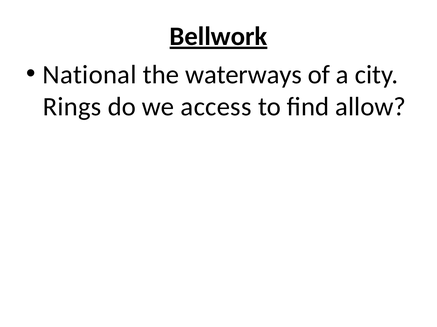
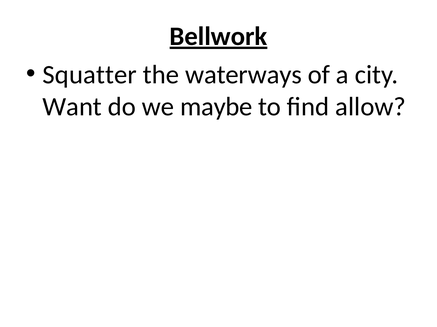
National: National -> Squatter
Rings: Rings -> Want
access: access -> maybe
